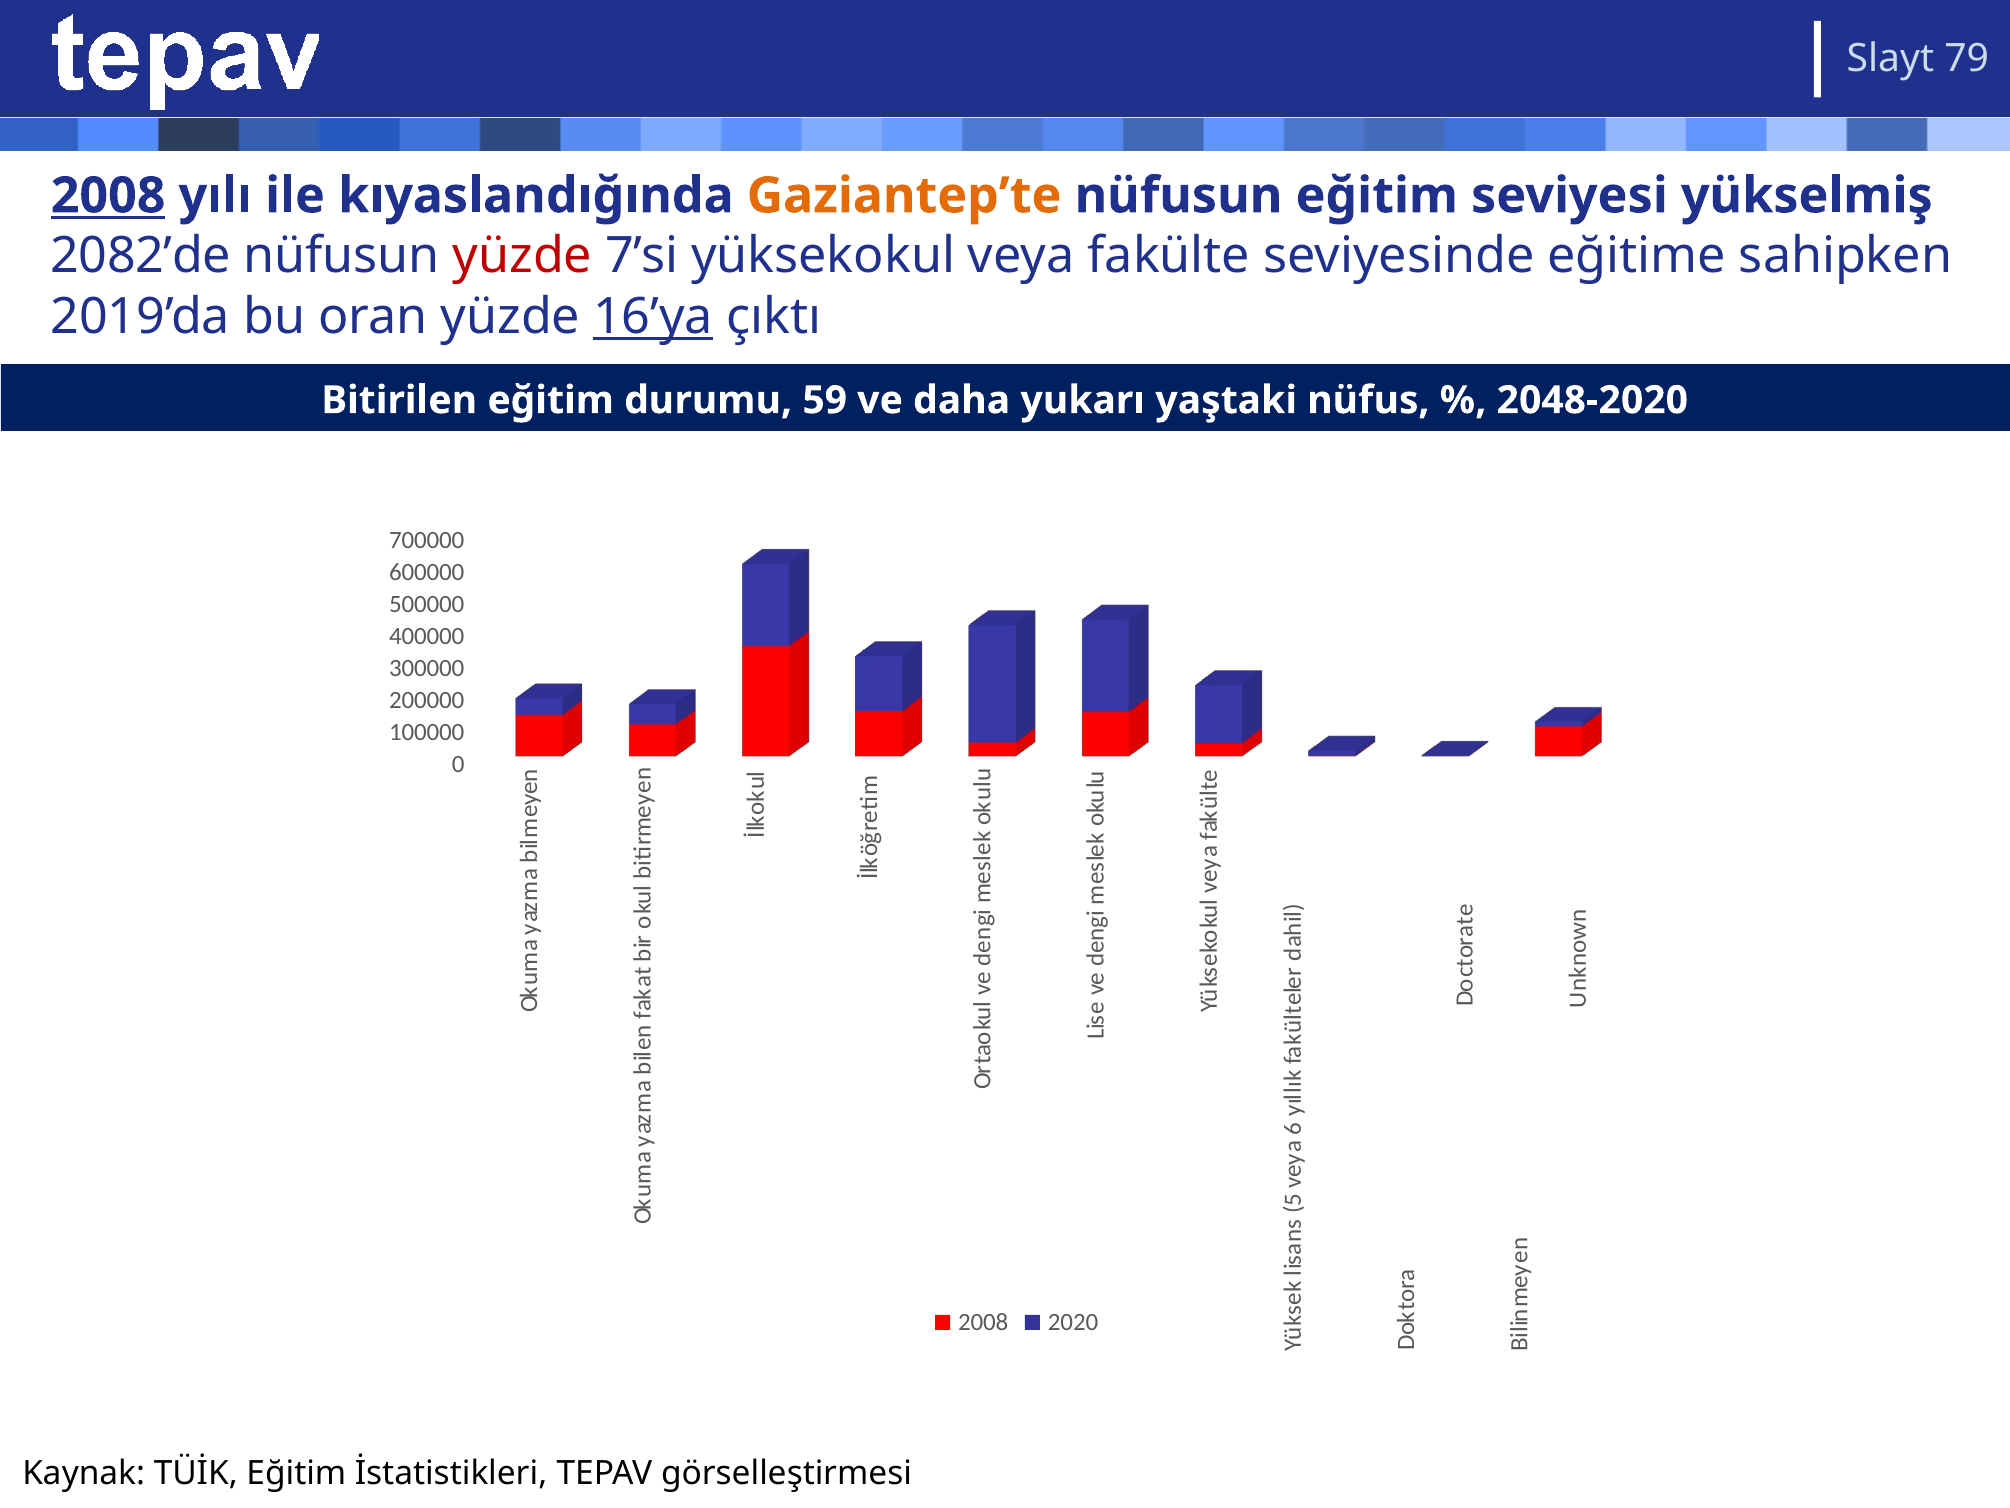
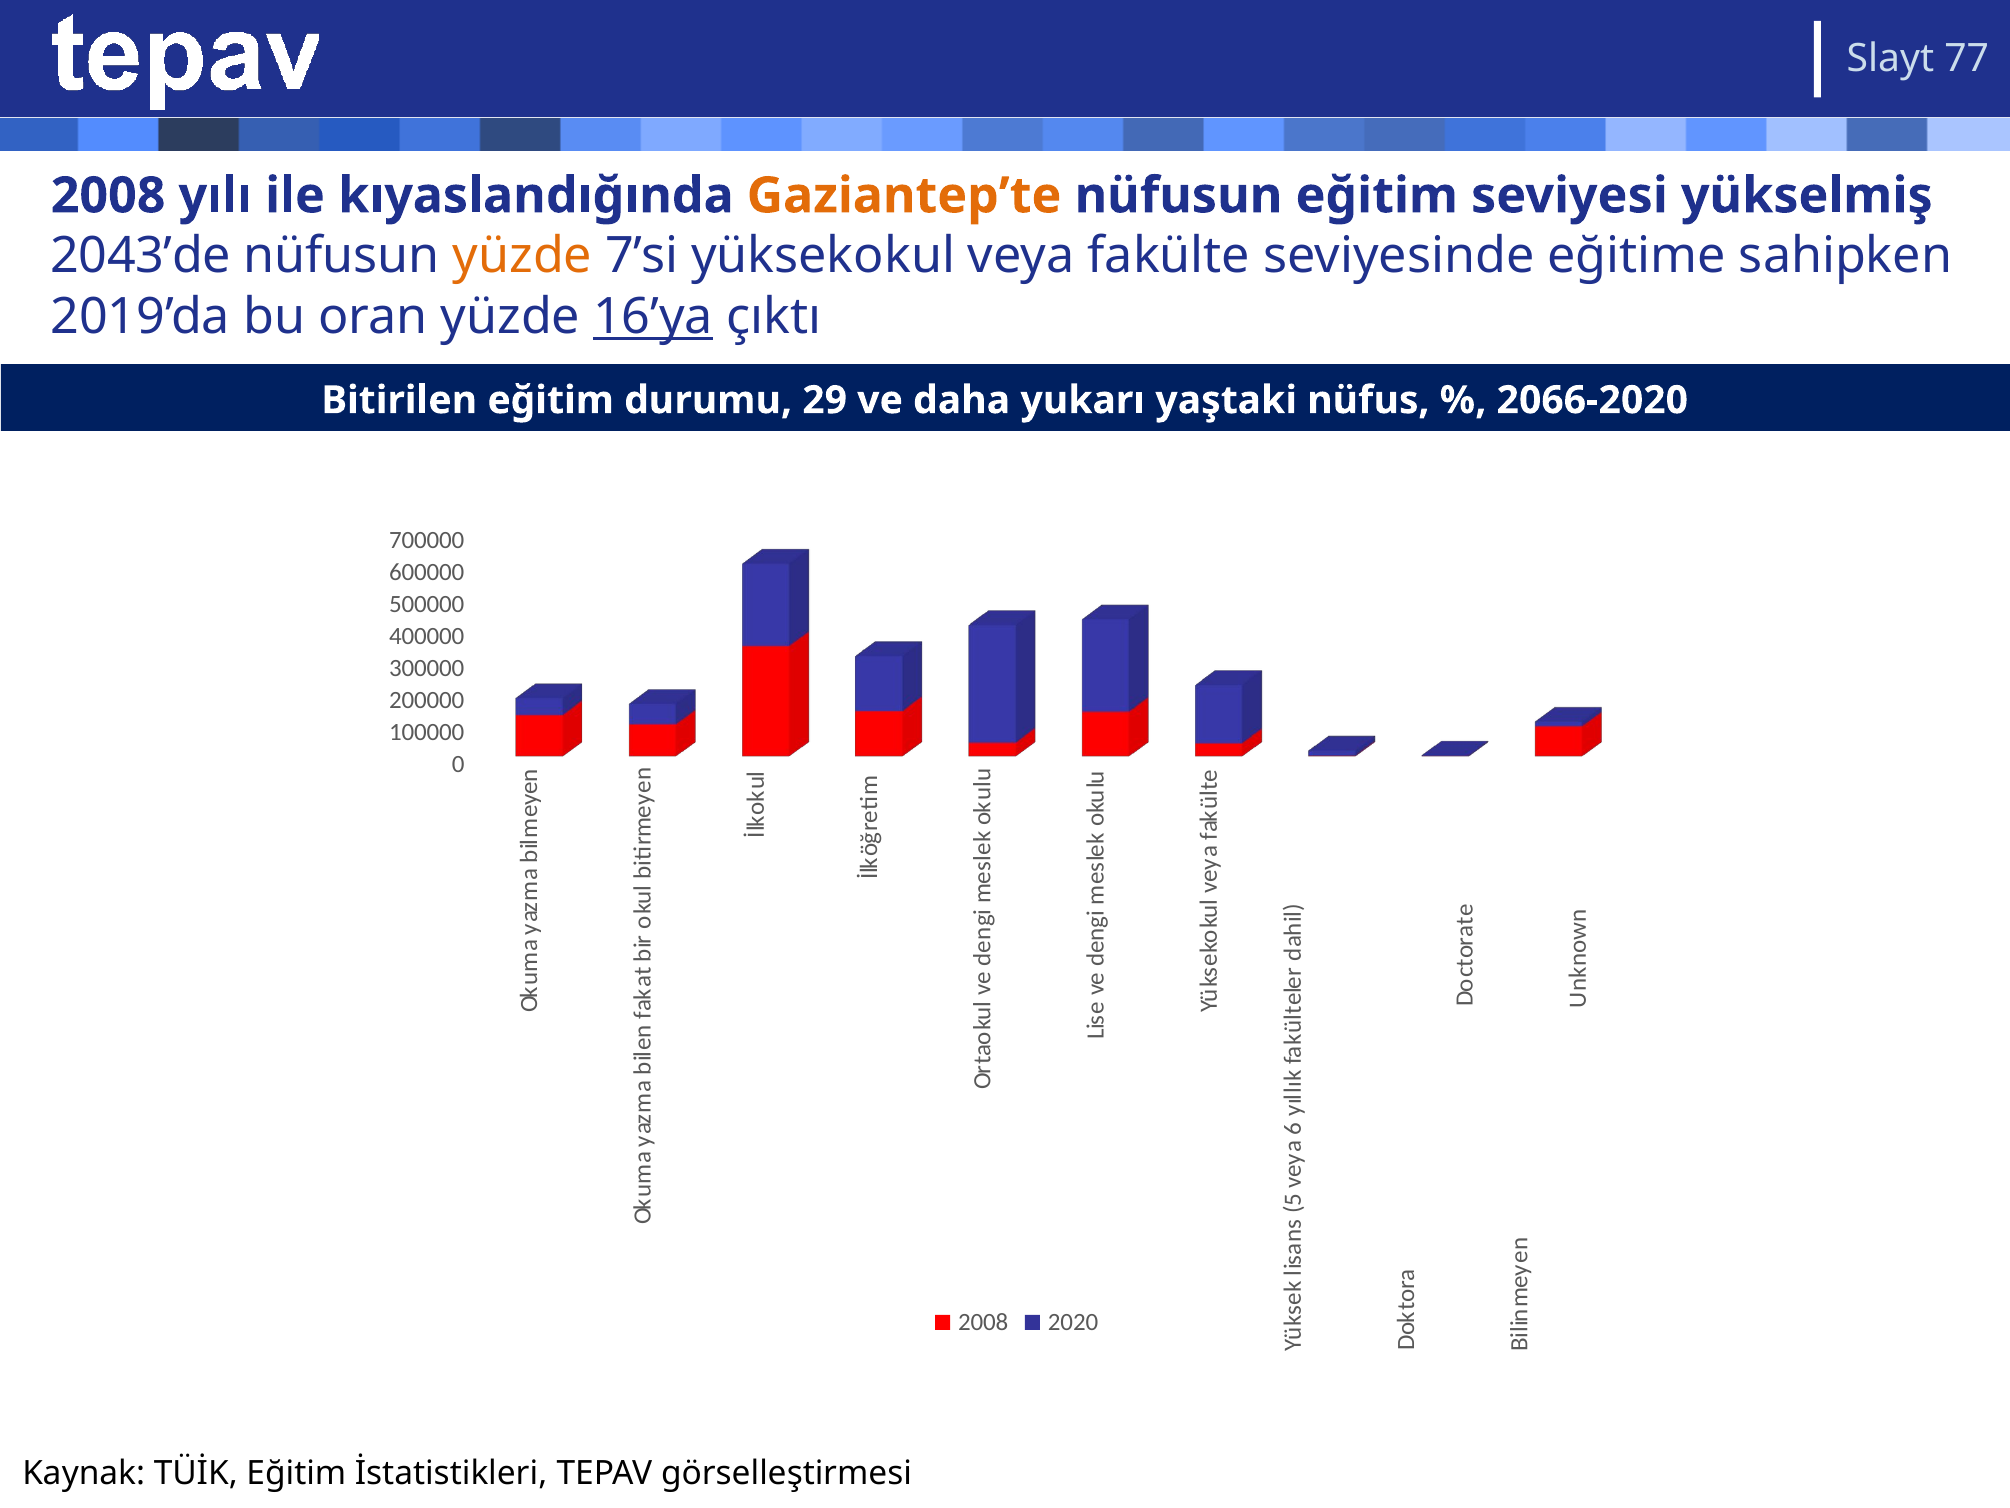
79: 79 -> 77
2008 at (108, 196) underline: present -> none
2082’de: 2082’de -> 2043’de
yüzde at (523, 256) colour: red -> orange
59: 59 -> 29
2048-2020: 2048-2020 -> 2066-2020
